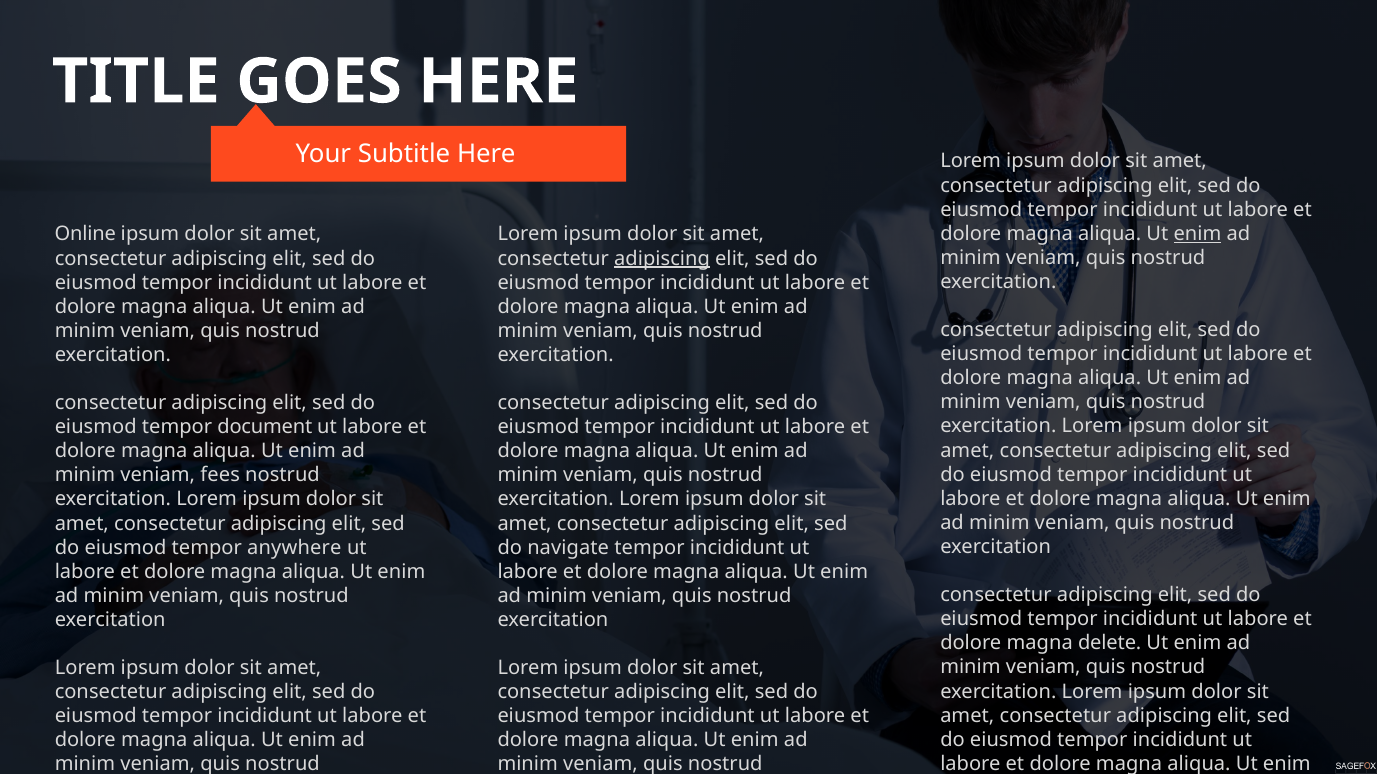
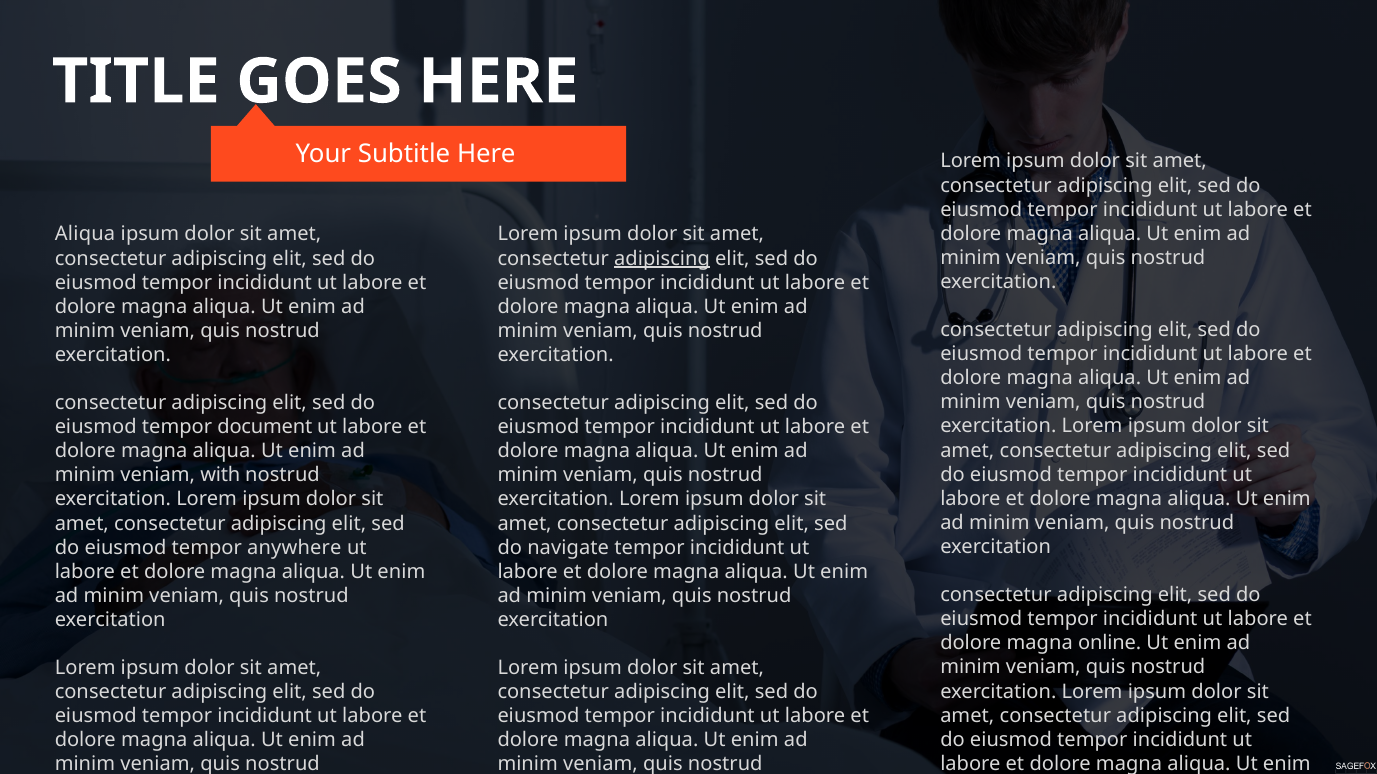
enim at (1197, 234) underline: present -> none
Online at (85, 234): Online -> Aliqua
fees: fees -> with
delete: delete -> online
